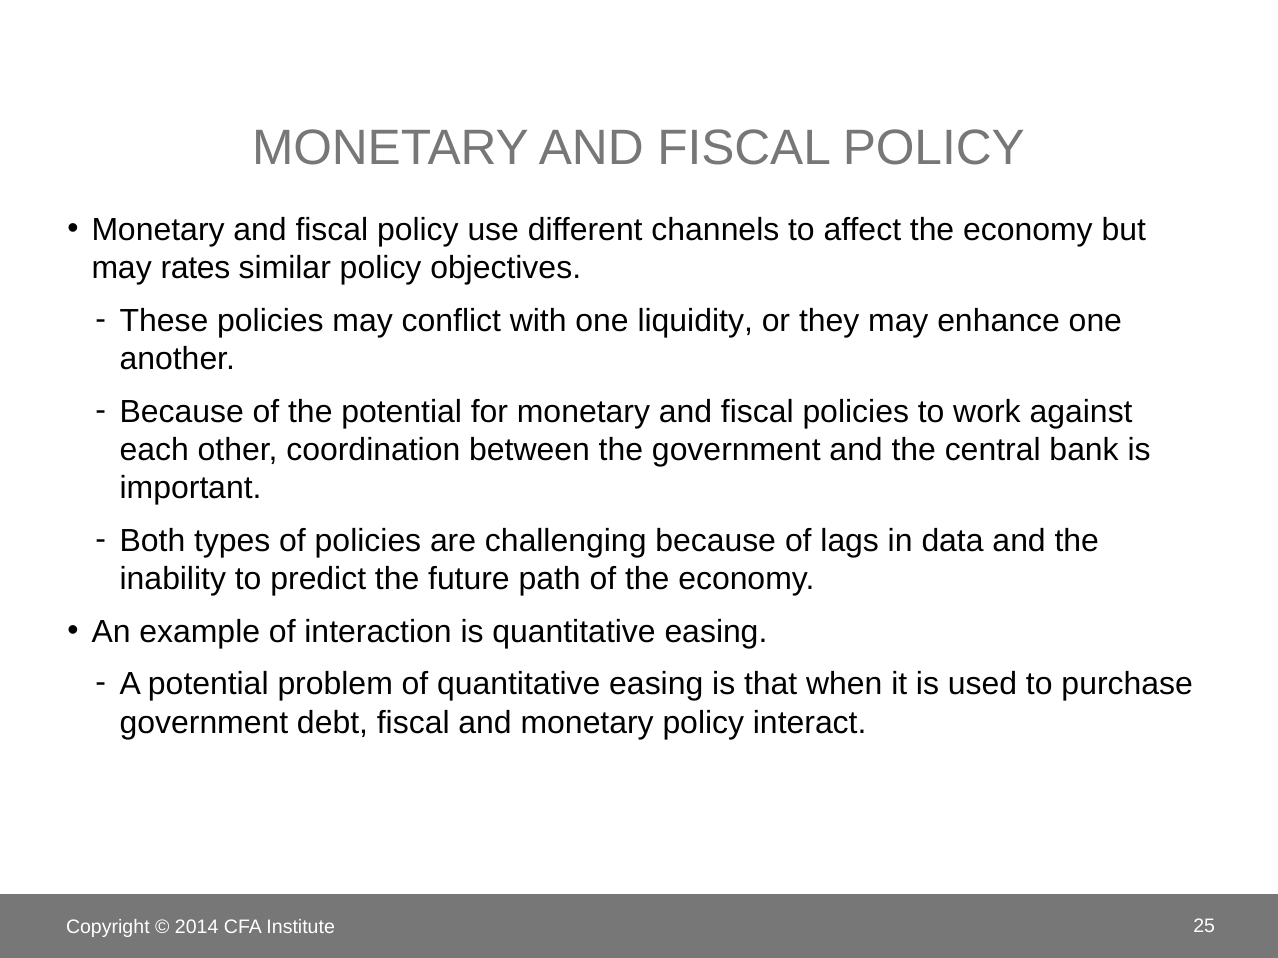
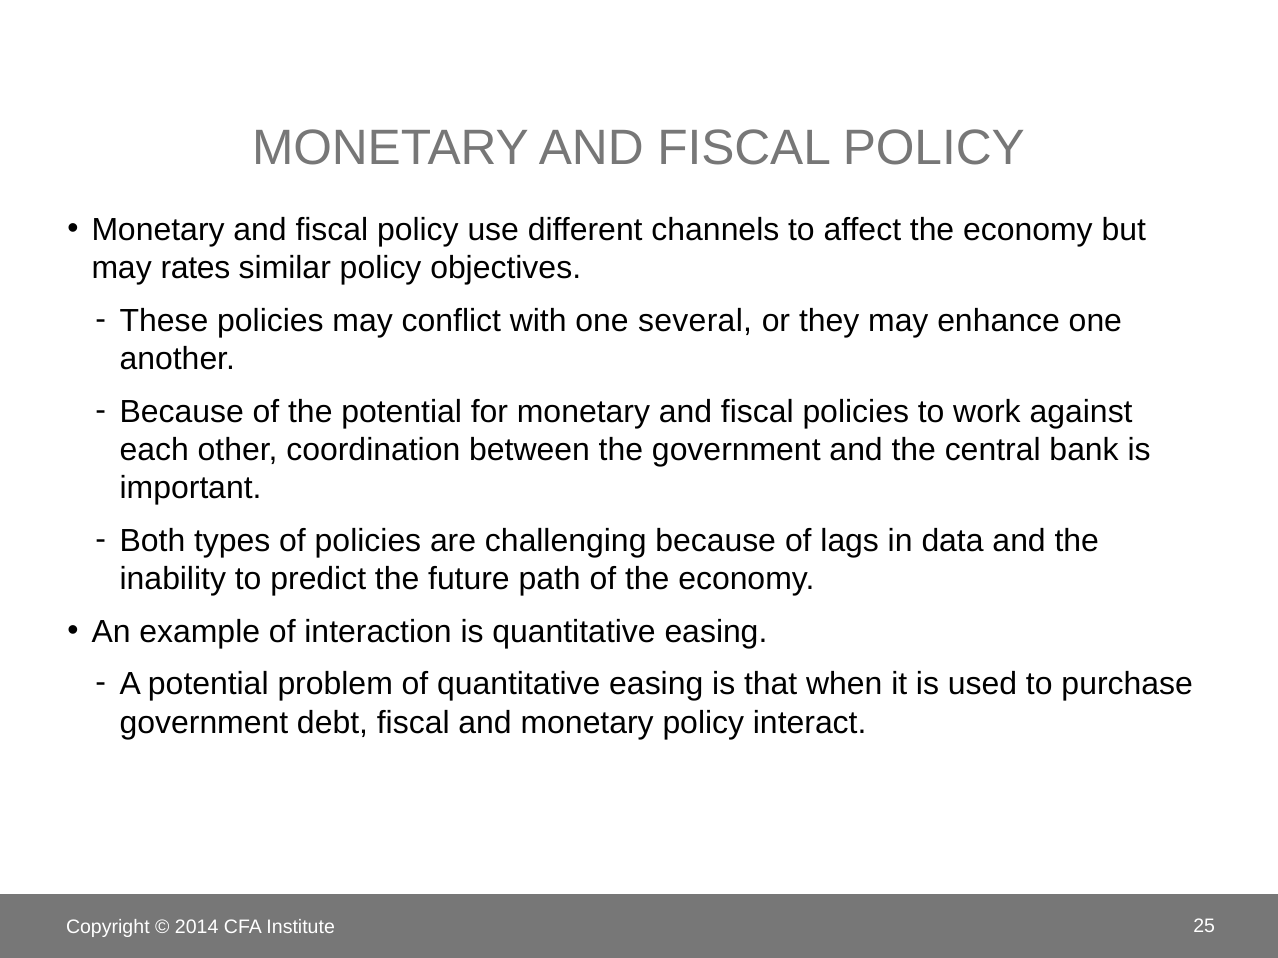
liquidity: liquidity -> several
